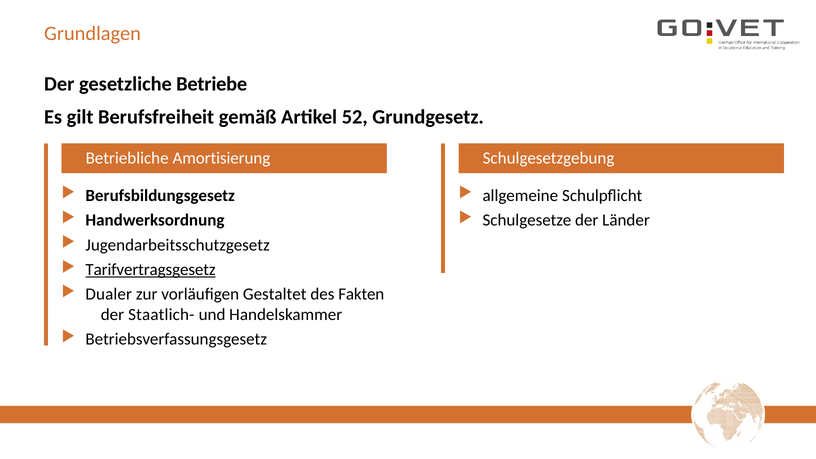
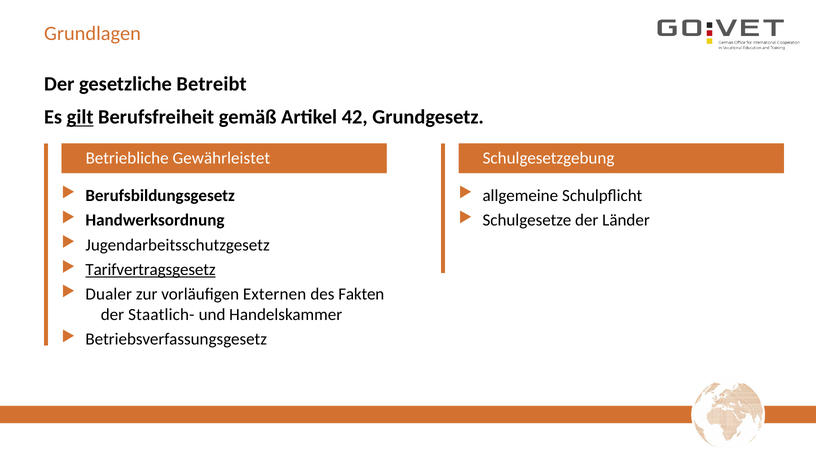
Betriebe: Betriebe -> Betreibt
gilt underline: none -> present
52: 52 -> 42
Amortisierung: Amortisierung -> Gewährleistet
Gestaltet: Gestaltet -> Externen
